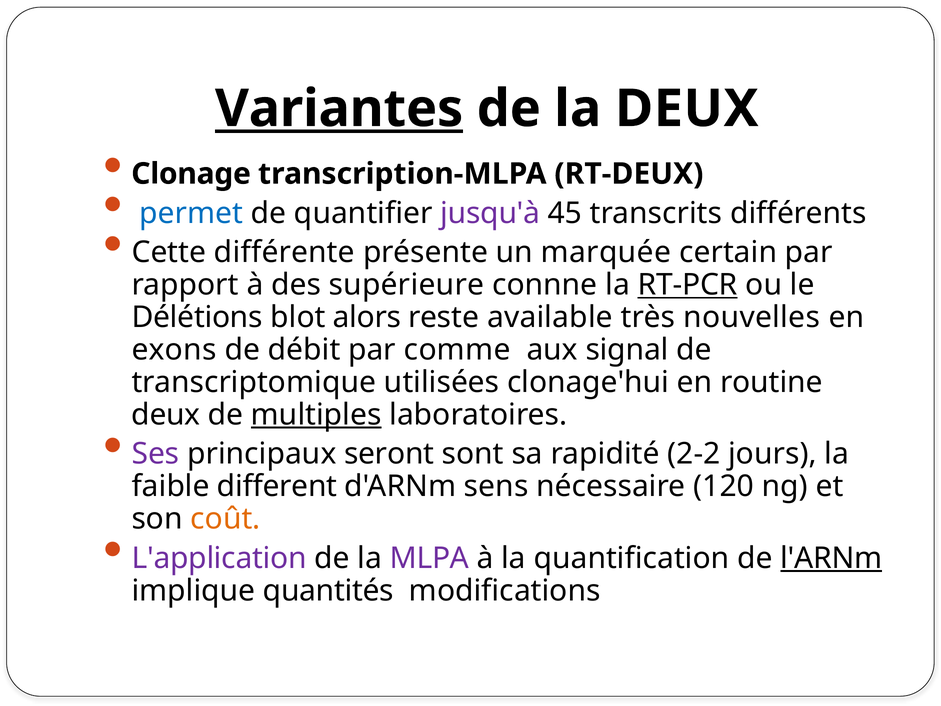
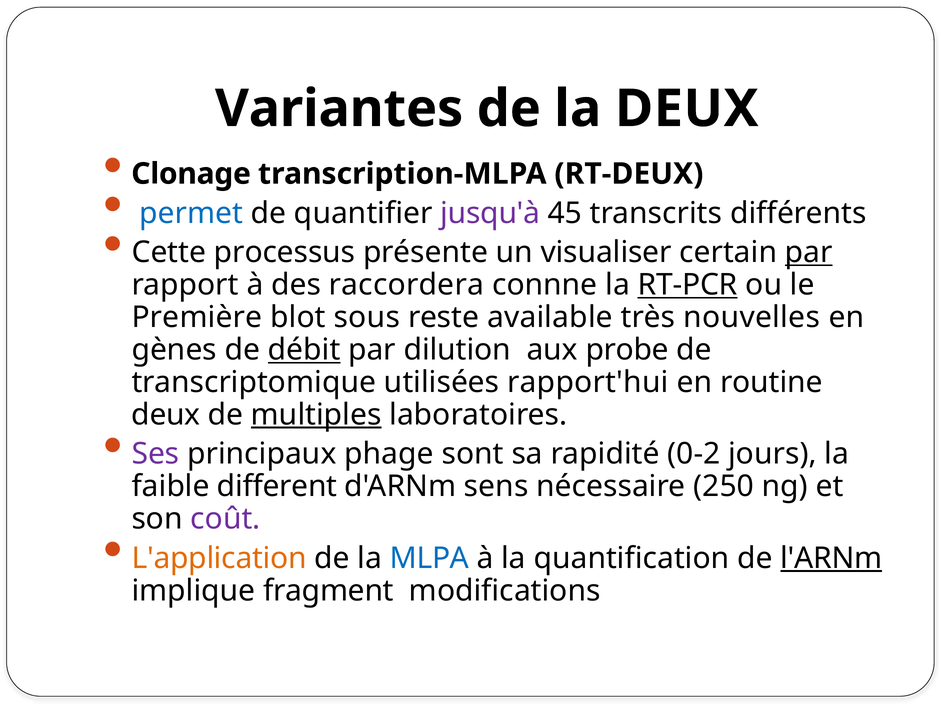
Variantes underline: present -> none
différente: différente -> processus
marquée: marquée -> visualiser
par at (809, 252) underline: none -> present
supérieure: supérieure -> raccordera
Délétions: Délétions -> Première
alors: alors -> sous
exons: exons -> gènes
débit underline: none -> present
comme: comme -> dilution
signal: signal -> probe
clonage'hui: clonage'hui -> rapport'hui
seront: seront -> phage
2-2: 2-2 -> 0-2
120: 120 -> 250
coût colour: orange -> purple
L'application colour: purple -> orange
MLPA colour: purple -> blue
quantités: quantités -> fragment
